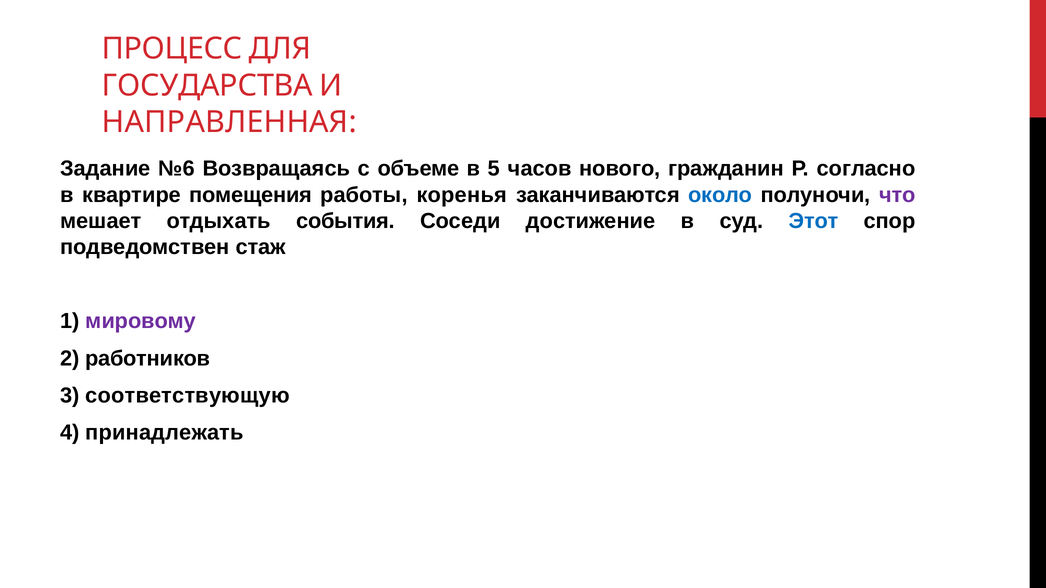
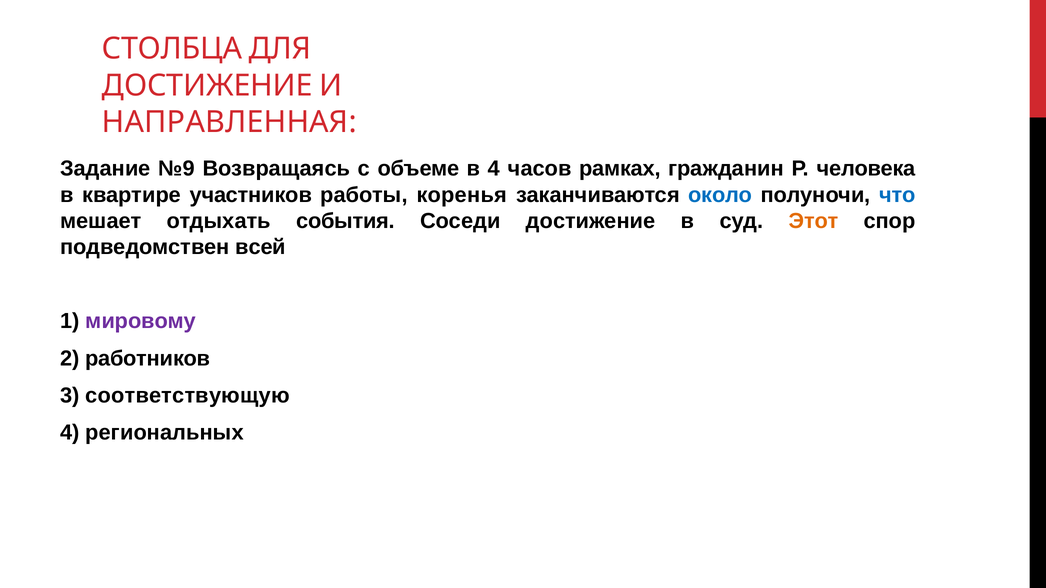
ПРОЦЕСС: ПРОЦЕСС -> СТОЛБЦА
ГОСУДАРСТВА at (207, 86): ГОСУДАРСТВА -> ДОСТИЖЕНИЕ
№6: №6 -> №9
в 5: 5 -> 4
нового: нового -> рамках
согласно: согласно -> человека
помещения: помещения -> участников
что colour: purple -> blue
Этот colour: blue -> orange
стаж: стаж -> всей
принадлежать: принадлежать -> региональных
